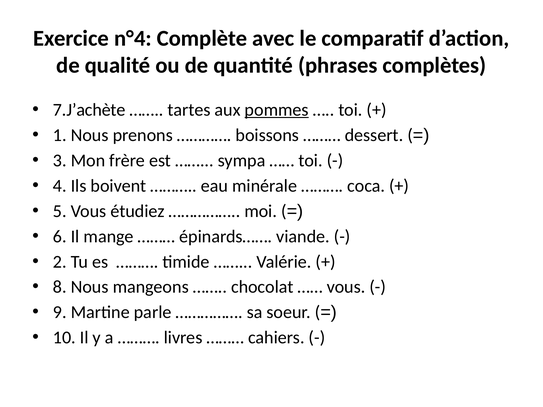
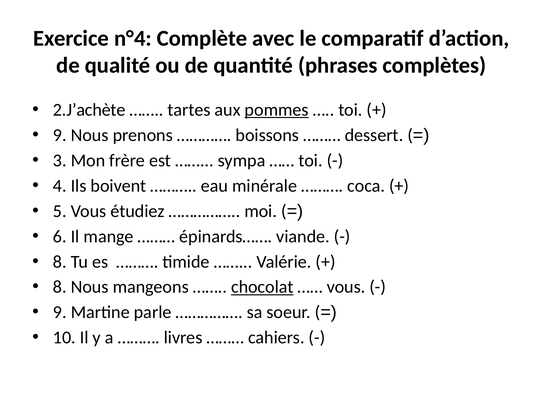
7.J’achète: 7.J’achète -> 2.J’achète
1 at (60, 135): 1 -> 9
2 at (60, 262): 2 -> 8
chocolat underline: none -> present
